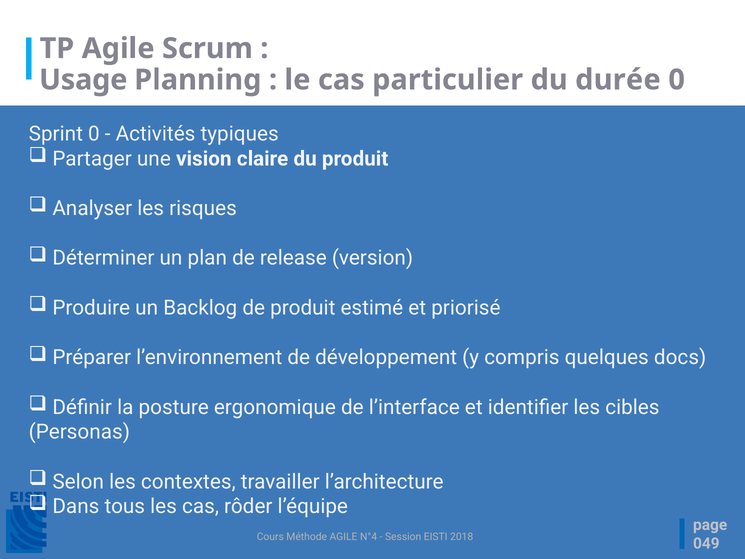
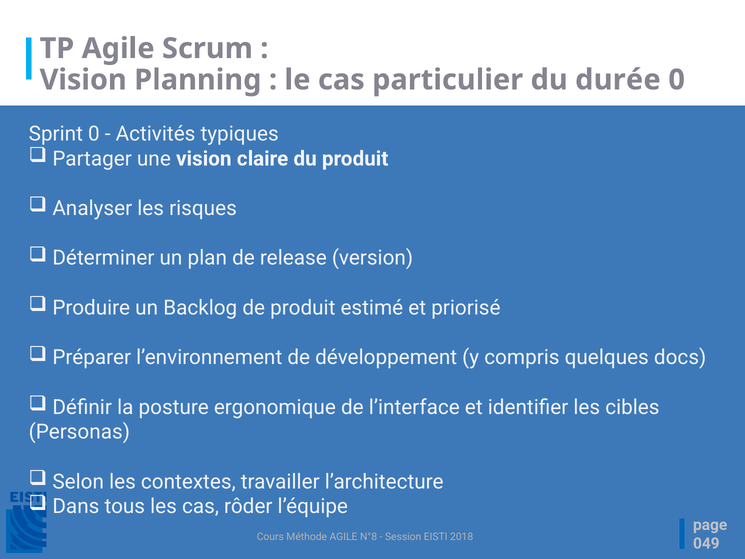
Usage at (83, 80): Usage -> Vision
N°4: N°4 -> N°8
